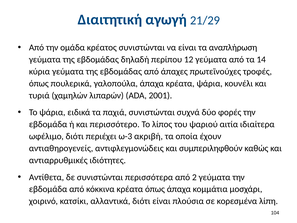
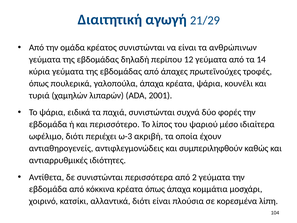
αναπλήρωση: αναπλήρωση -> ανθρώπινων
αιτία: αιτία -> μέσο
